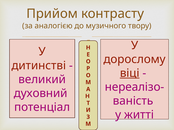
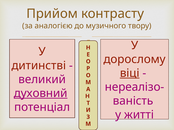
духовний underline: none -> present
